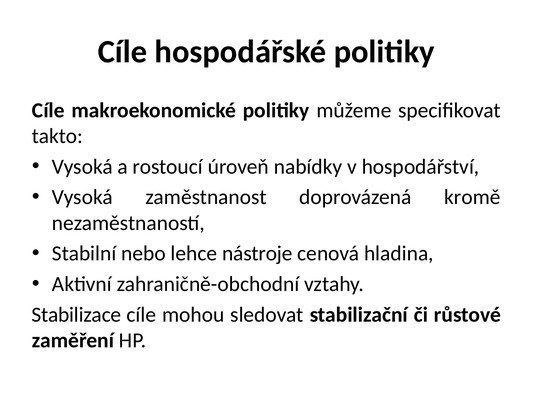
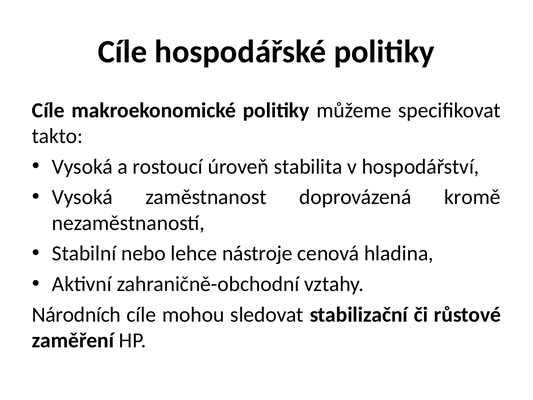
nabídky: nabídky -> stabilita
Stabilizace: Stabilizace -> Národních
